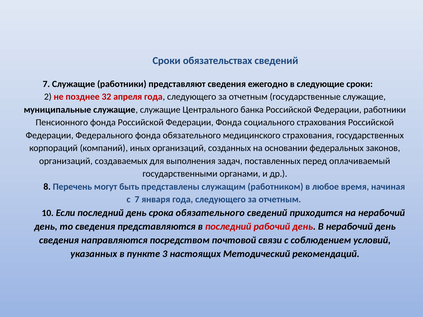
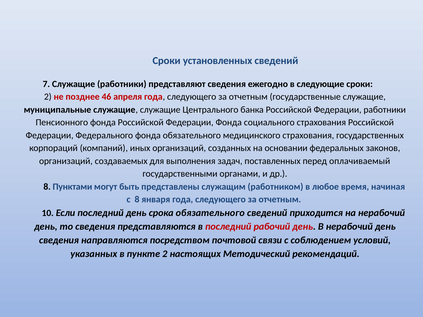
обязательствах: обязательствах -> установленных
32: 32 -> 46
Перечень: Перечень -> Пунктами
с 7: 7 -> 8
пункте 3: 3 -> 2
